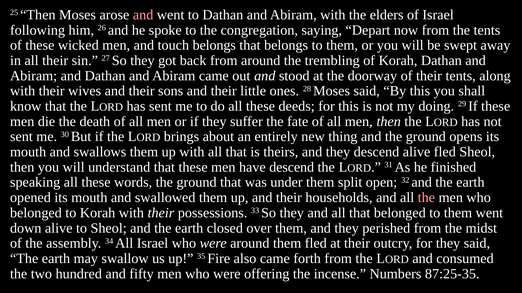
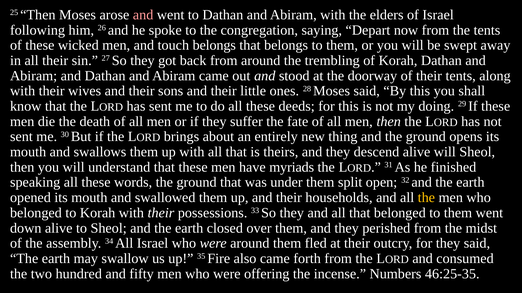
alive fled: fled -> will
have descend: descend -> myriads
the at (426, 198) colour: pink -> yellow
87:25-35: 87:25-35 -> 46:25-35
